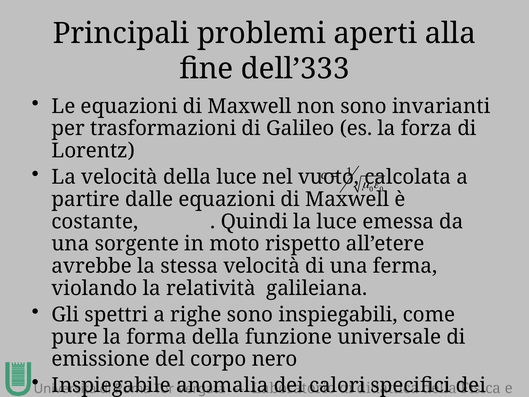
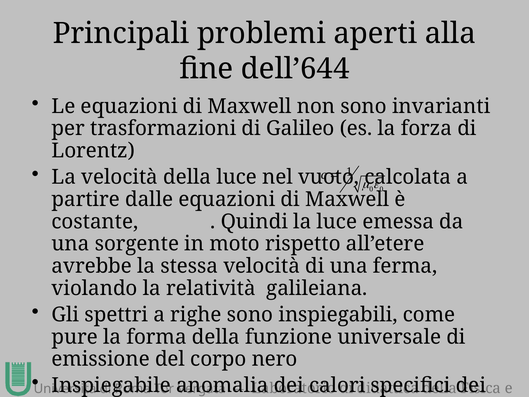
dell’333: dell’333 -> dell’644
